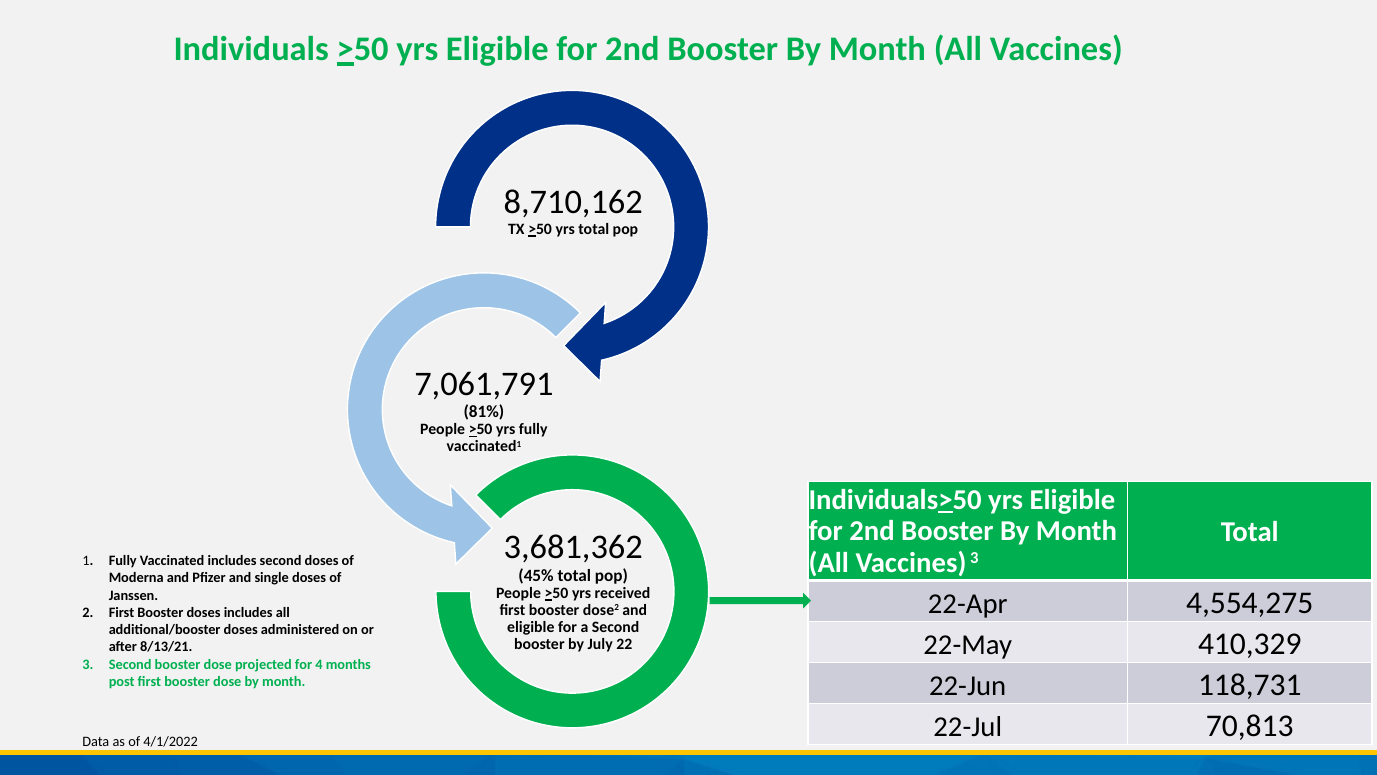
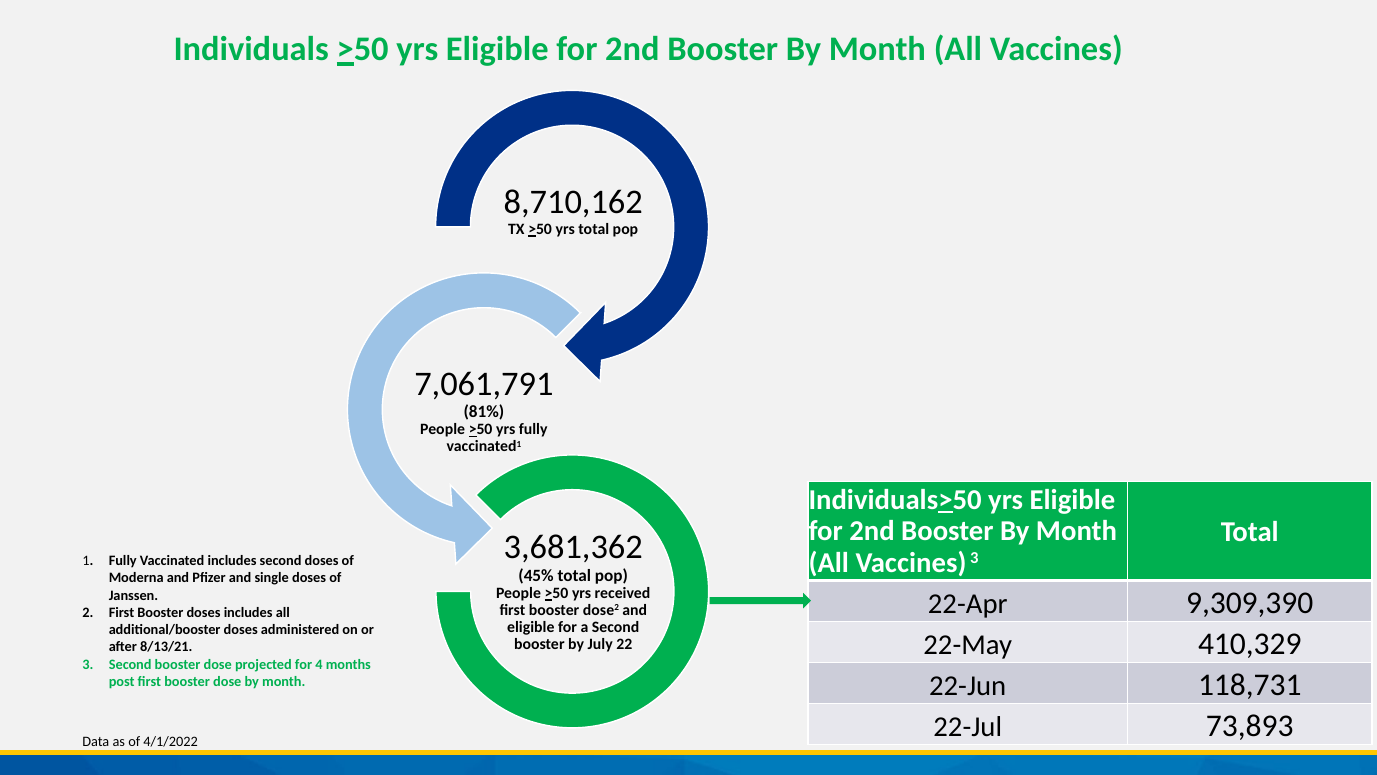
4,554,275: 4,554,275 -> 9,309,390
70,813: 70,813 -> 73,893
